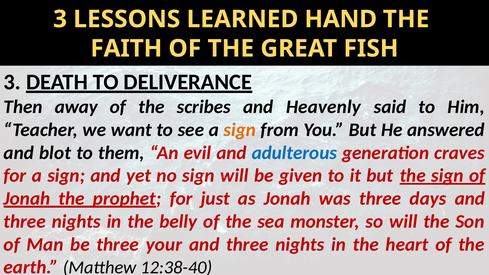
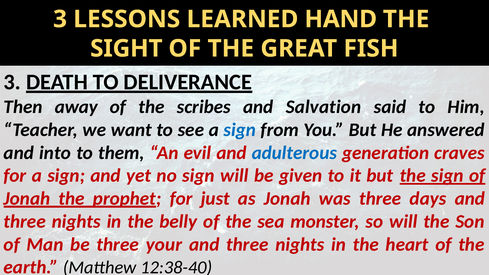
FAITH: FAITH -> SIGHT
Heavenly: Heavenly -> Salvation
sign at (240, 130) colour: orange -> blue
blot: blot -> into
